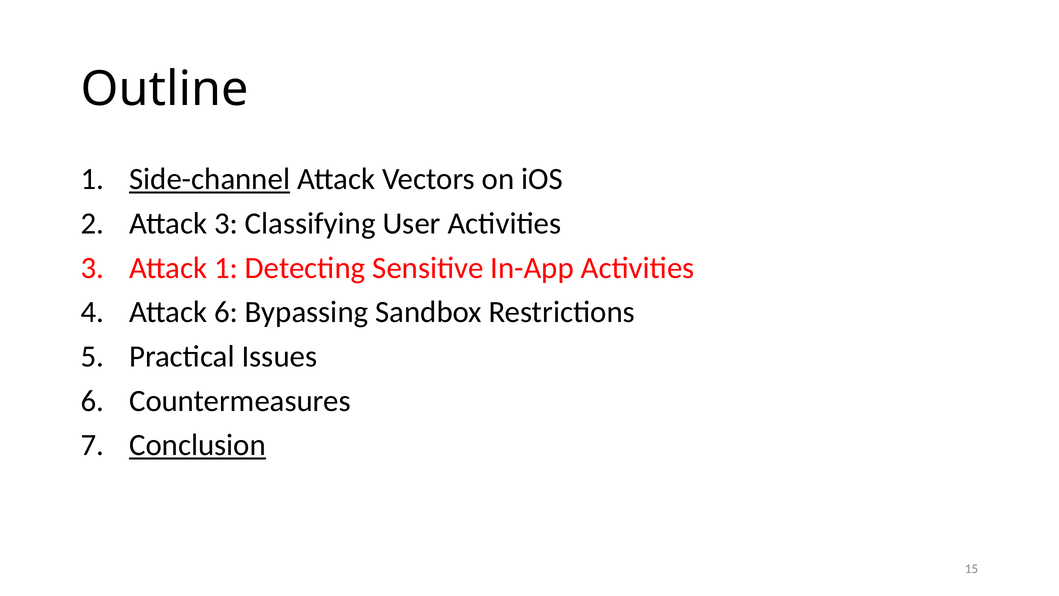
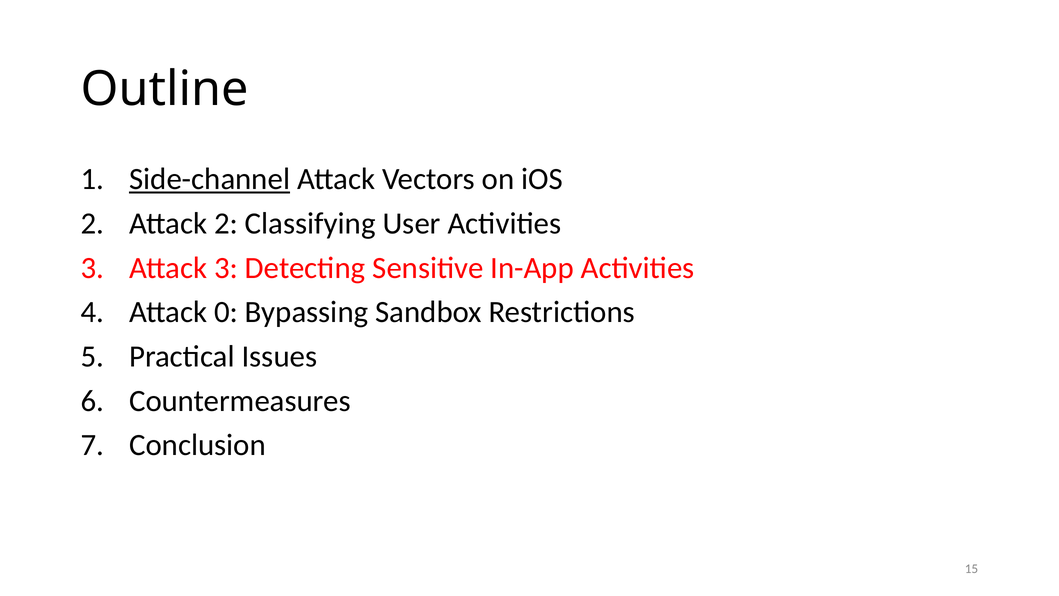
Attack 3: 3 -> 2
Attack 1: 1 -> 3
Attack 6: 6 -> 0
Conclusion underline: present -> none
